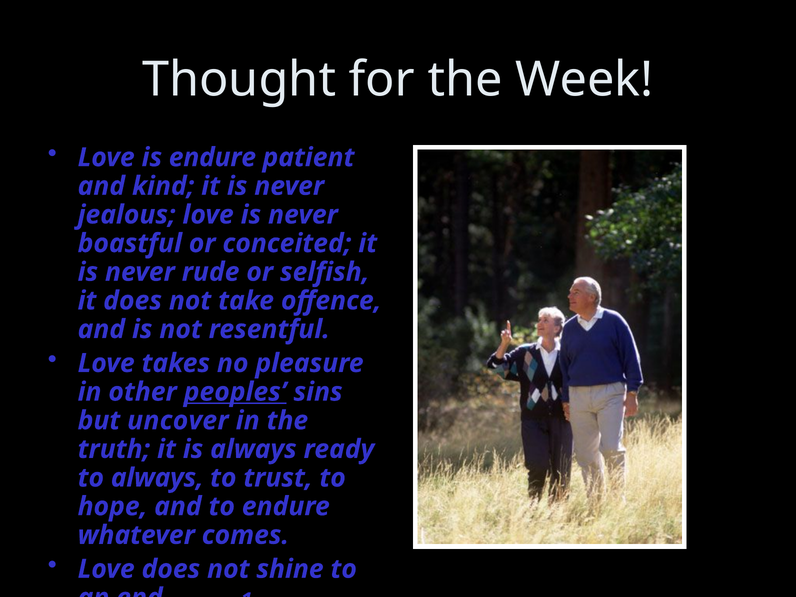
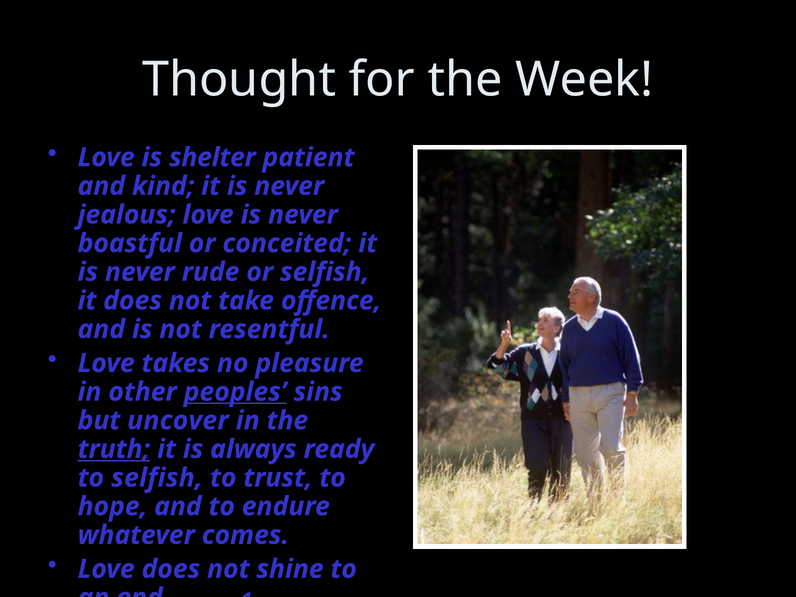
is endure: endure -> shelter
truth underline: none -> present
to always: always -> selfish
